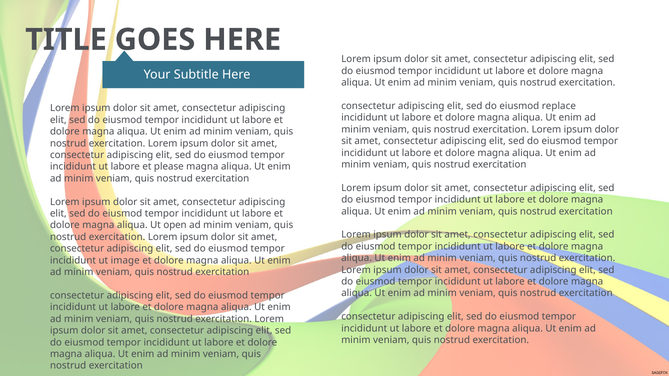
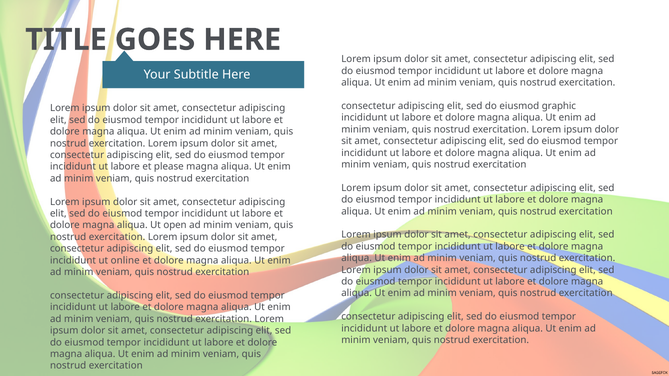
replace: replace -> graphic
image: image -> online
